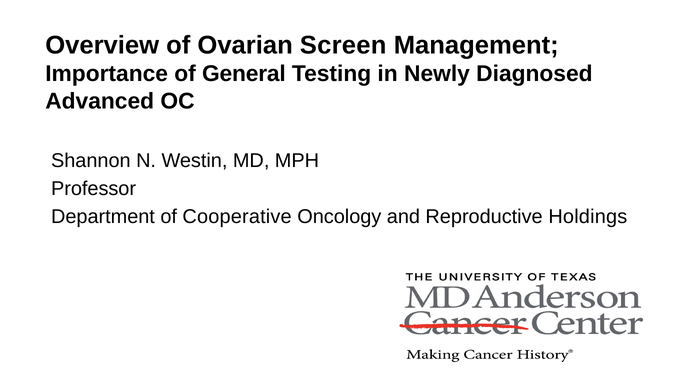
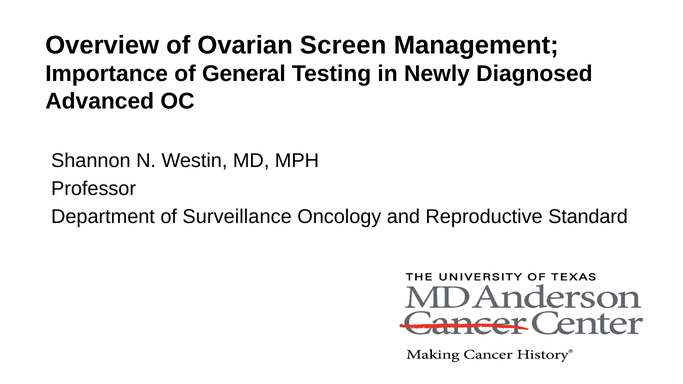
Cooperative: Cooperative -> Surveillance
Holdings: Holdings -> Standard
